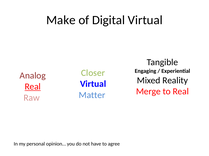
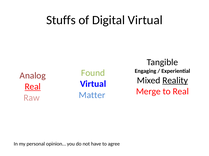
Make: Make -> Stuffs
Closer: Closer -> Found
Reality underline: none -> present
